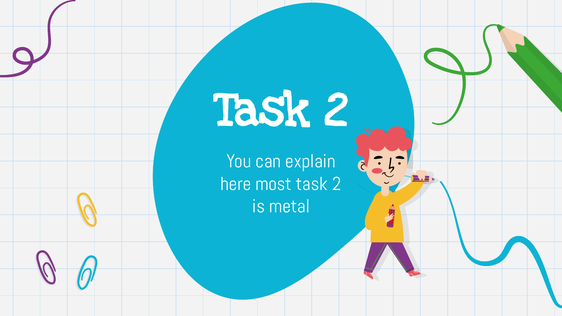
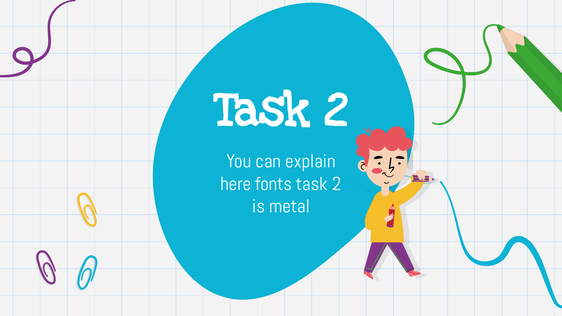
most: most -> fonts
